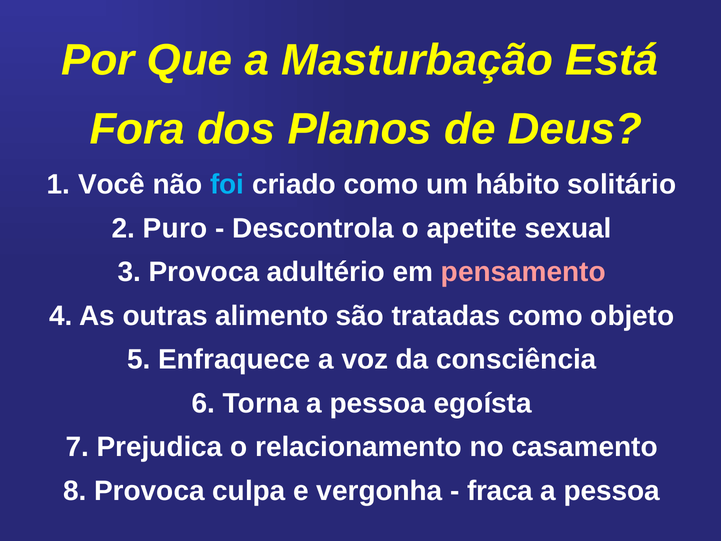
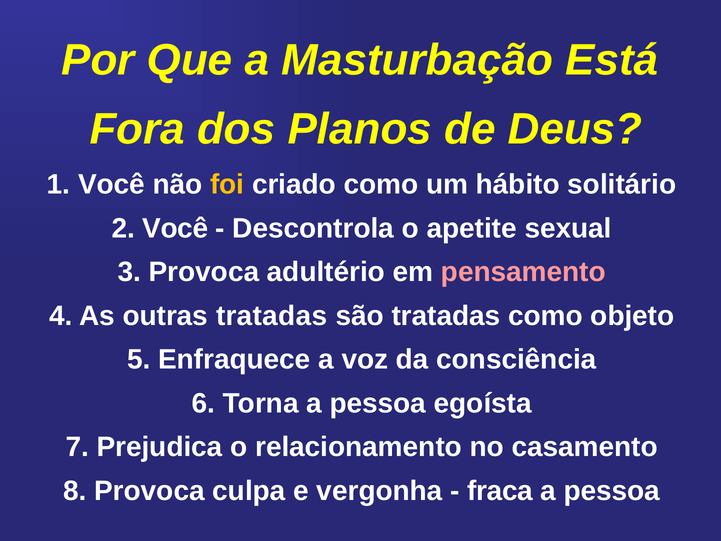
foi colour: light blue -> yellow
2 Puro: Puro -> Você
outras alimento: alimento -> tratadas
